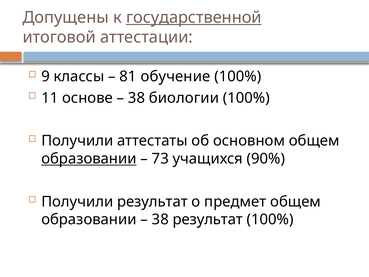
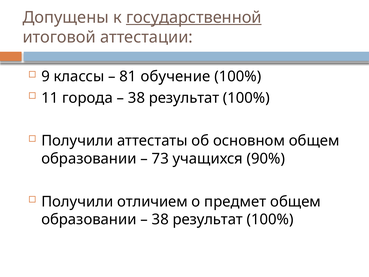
основе: основе -> города
биологии at (184, 98): биологии -> результат
образовании at (89, 159) underline: present -> none
Получили результат: результат -> отличием
